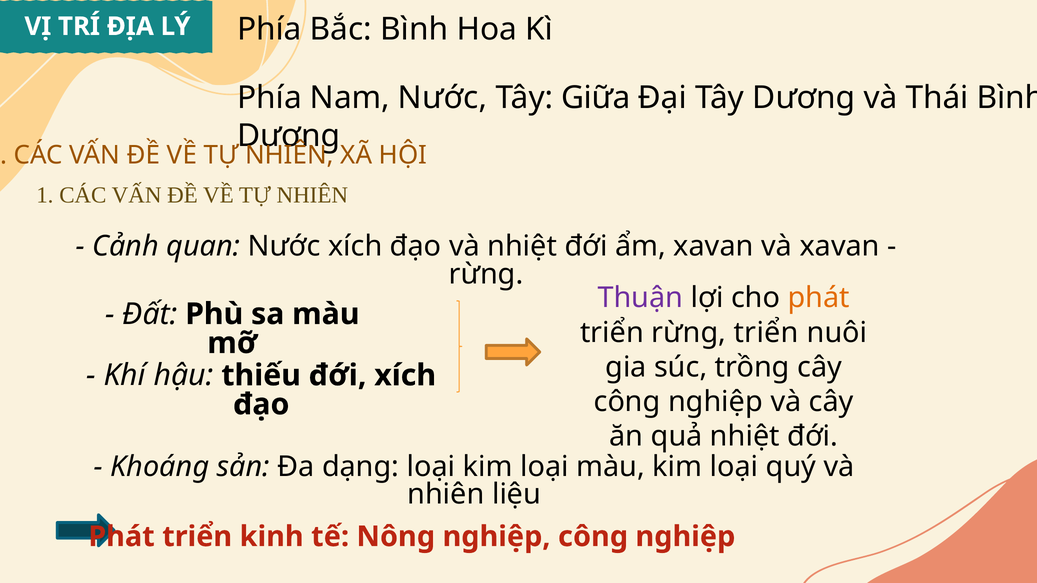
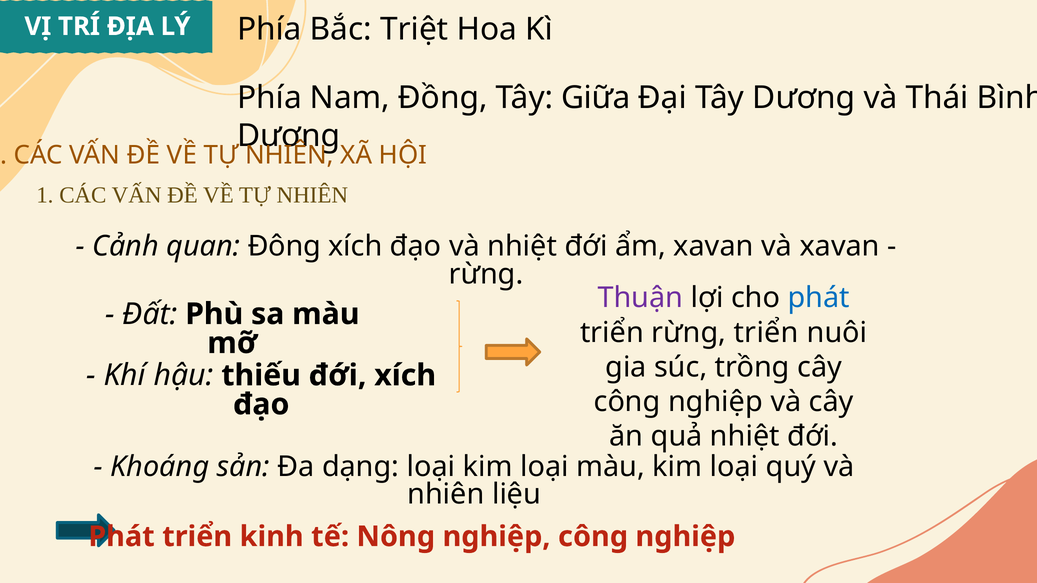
Bắc Bình: Bình -> Triệt
Nam Nước: Nước -> Đồng
quan Nước: Nước -> Đông
phát at (819, 298) colour: orange -> blue
